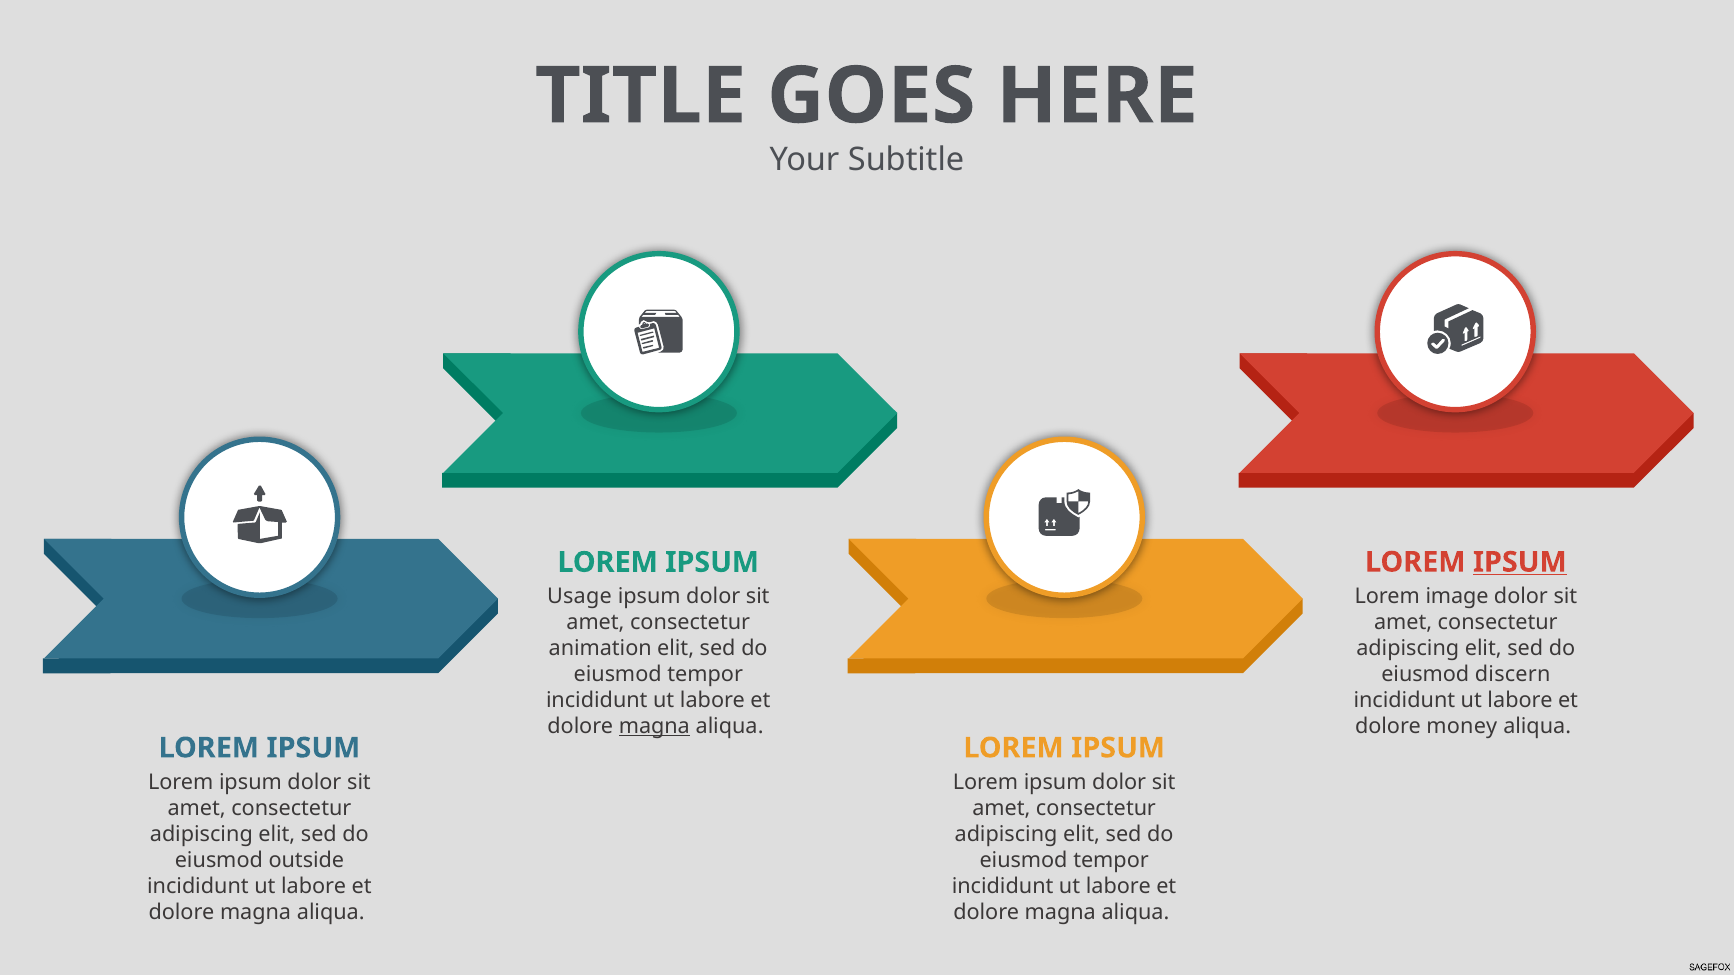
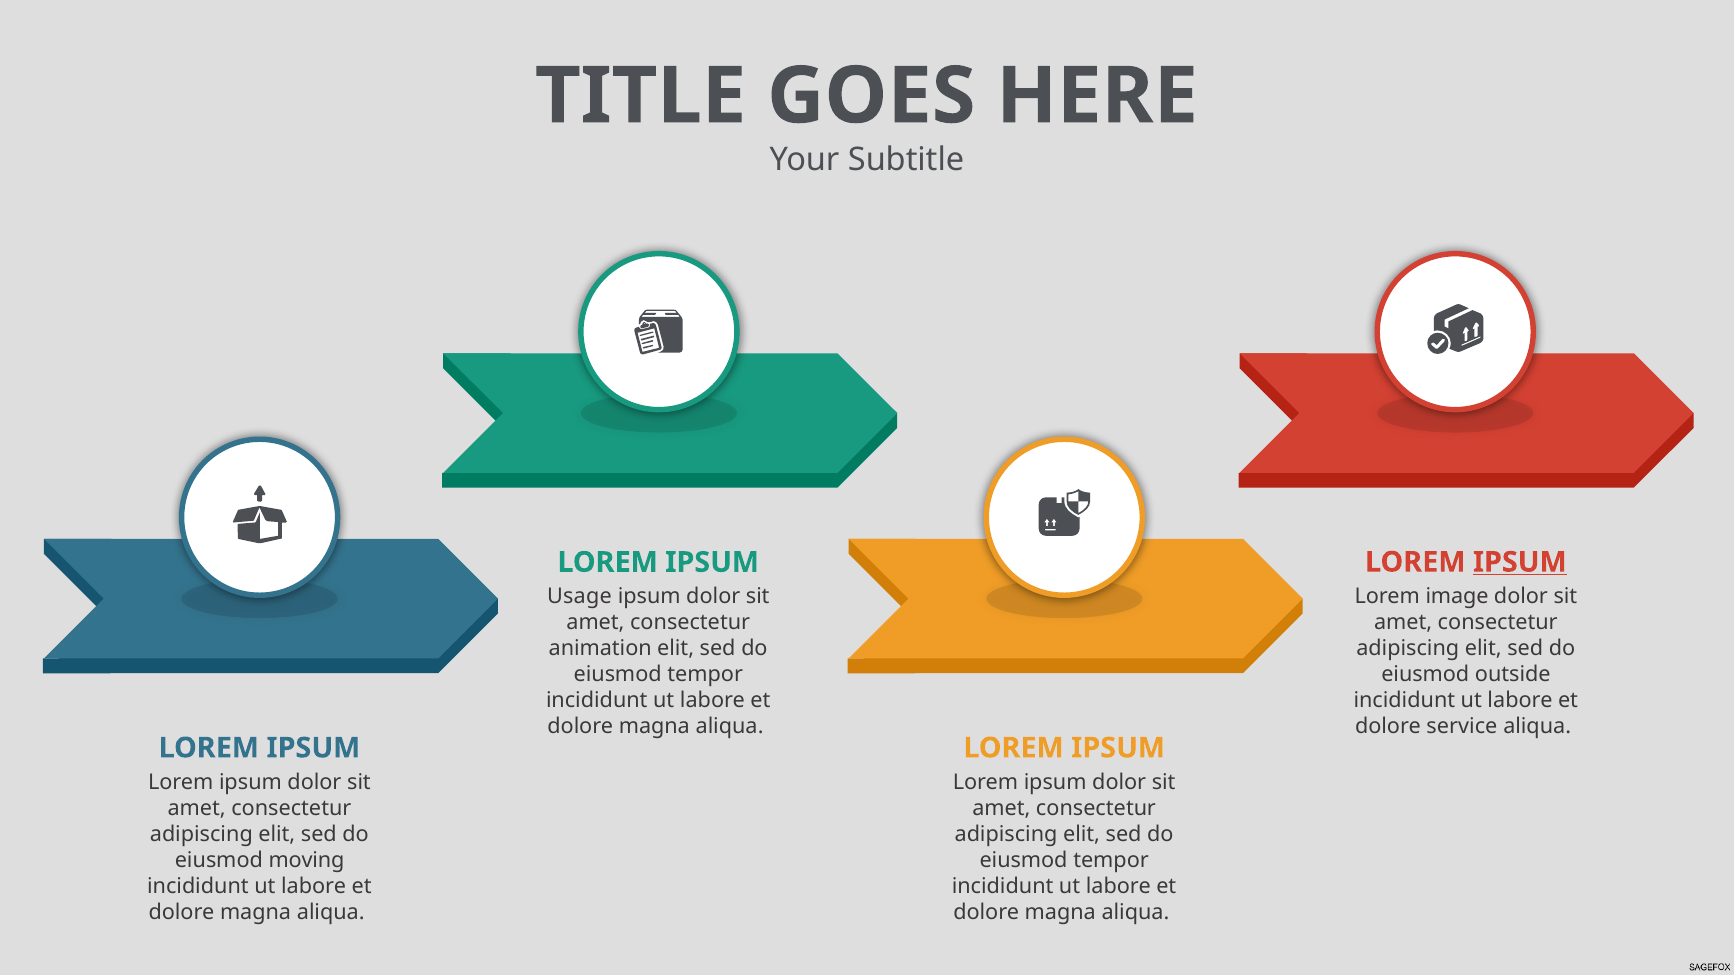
discern: discern -> outside
money: money -> service
magna at (654, 727) underline: present -> none
outside: outside -> moving
